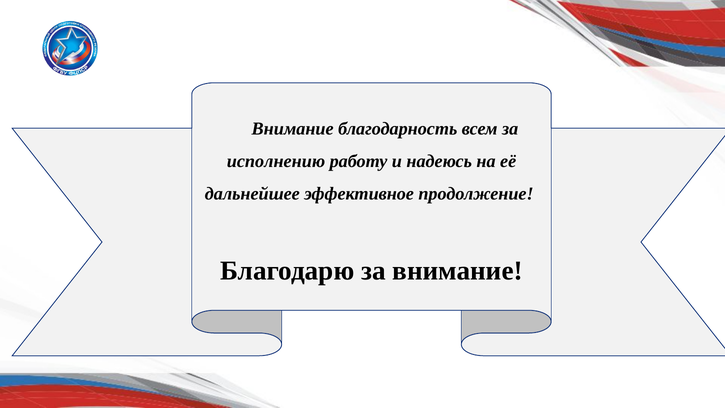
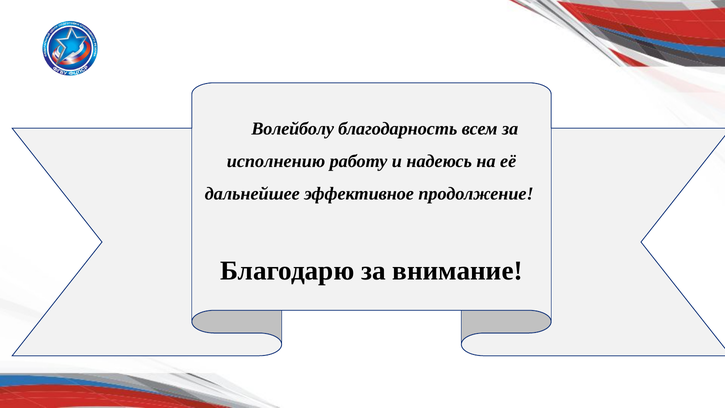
Внимание at (293, 129): Внимание -> Волейболу
